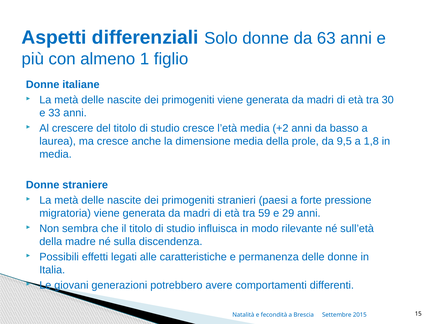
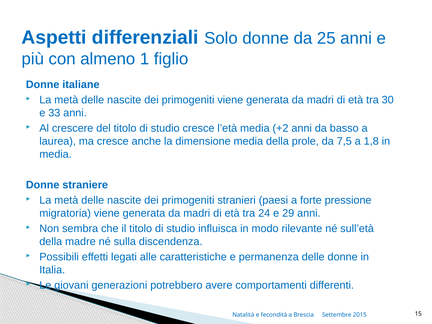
63: 63 -> 25
9,5: 9,5 -> 7,5
59: 59 -> 24
